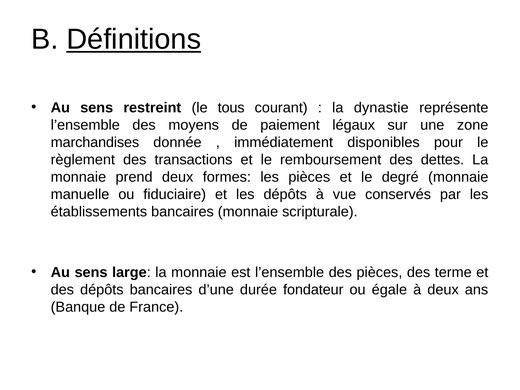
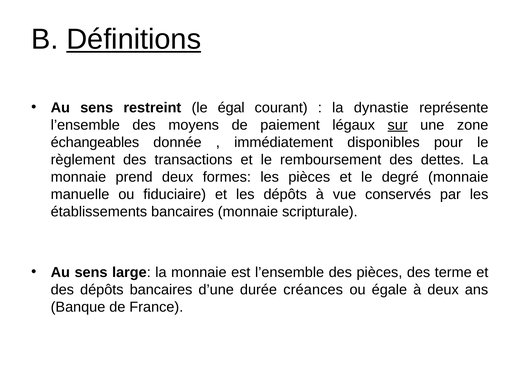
tous: tous -> égal
sur underline: none -> present
marchandises: marchandises -> échangeables
fondateur: fondateur -> créances
